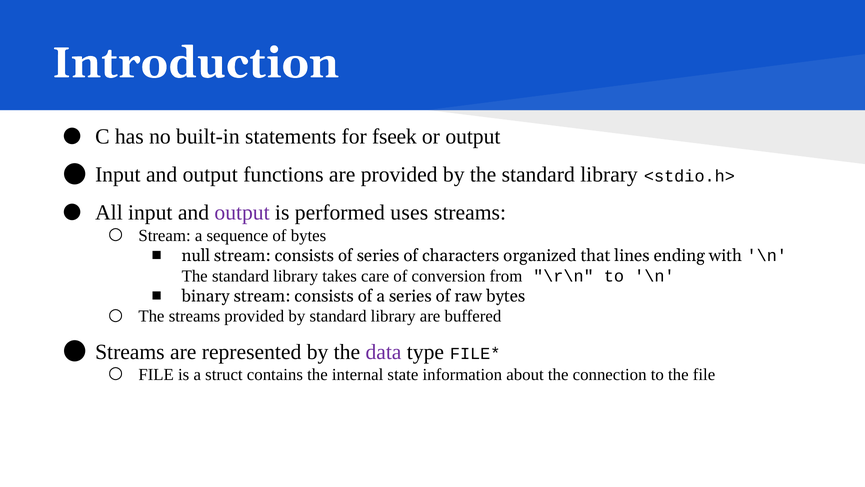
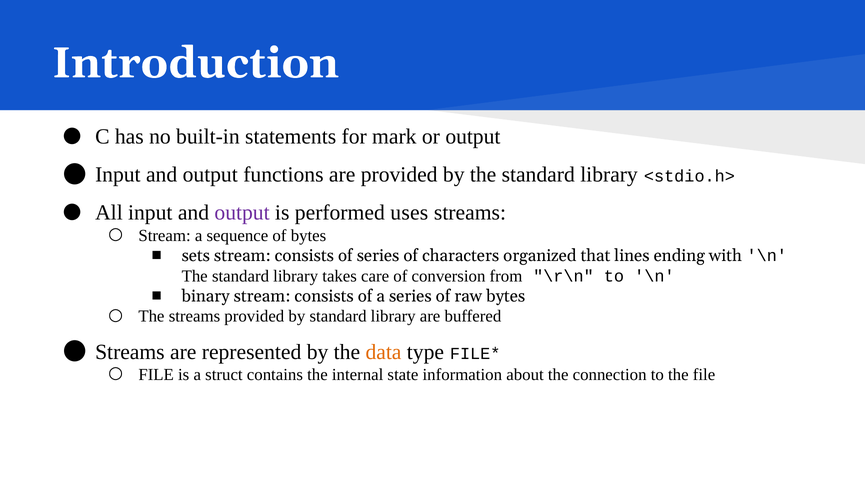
fseek: fseek -> mark
null: null -> sets
data colour: purple -> orange
